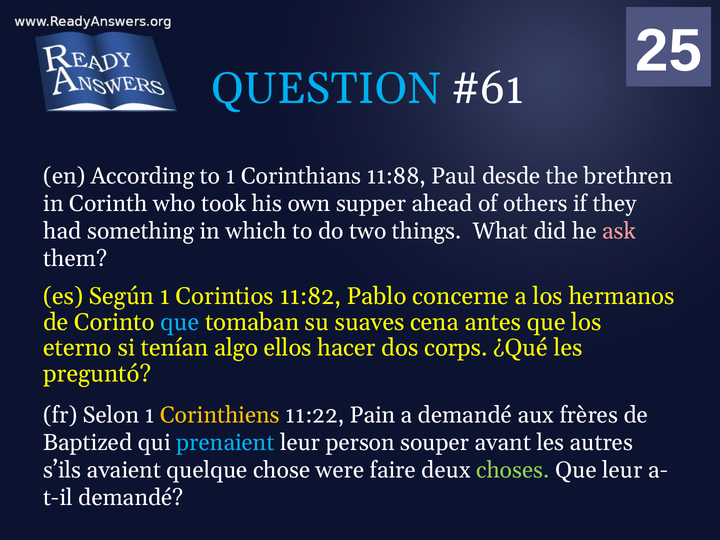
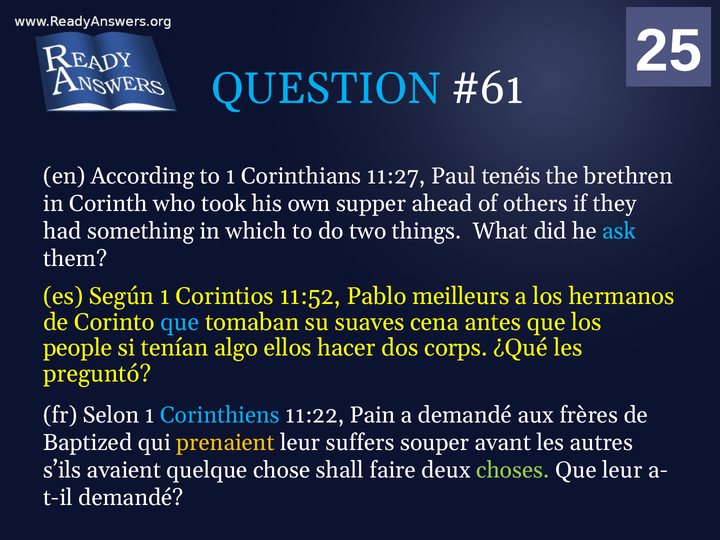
11:88: 11:88 -> 11:27
desde: desde -> tenéis
ask colour: pink -> light blue
11:82: 11:82 -> 11:52
concerne: concerne -> meilleurs
eterno: eterno -> people
Corinthiens colour: yellow -> light blue
prenaient colour: light blue -> yellow
person: person -> suffers
were: were -> shall
